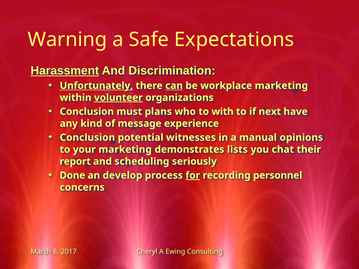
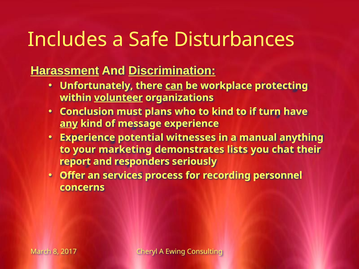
Warning: Warning -> Includes
Expectations: Expectations -> Disturbances
Discrimination underline: none -> present
Unfortunately underline: present -> none
workplace marketing: marketing -> protecting
to with: with -> kind
next: next -> turn
any underline: none -> present
Conclusion at (87, 138): Conclusion -> Experience
opinions: opinions -> anything
scheduling: scheduling -> responders
Done: Done -> Offer
develop: develop -> services
for underline: present -> none
